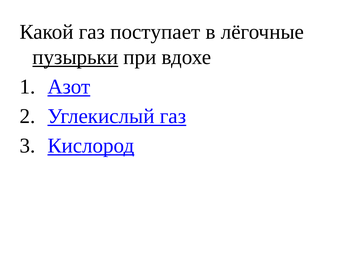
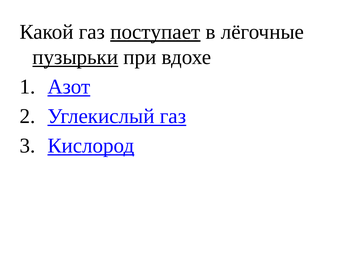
поступает underline: none -> present
